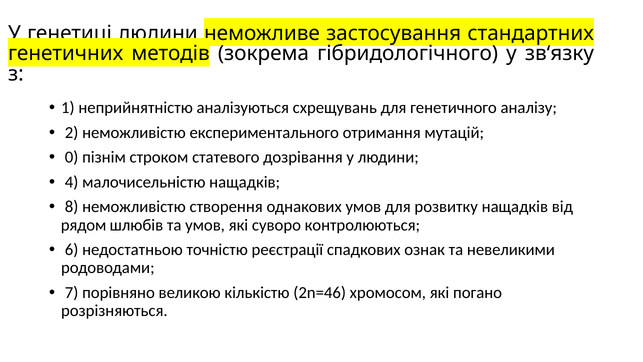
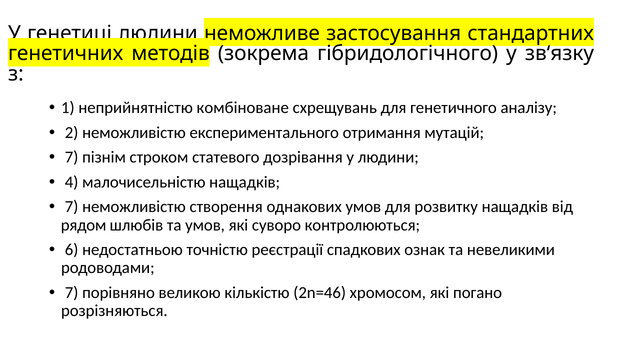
аналізуються: аналізуються -> комбіноване
0 at (72, 157): 0 -> 7
8 at (72, 207): 8 -> 7
